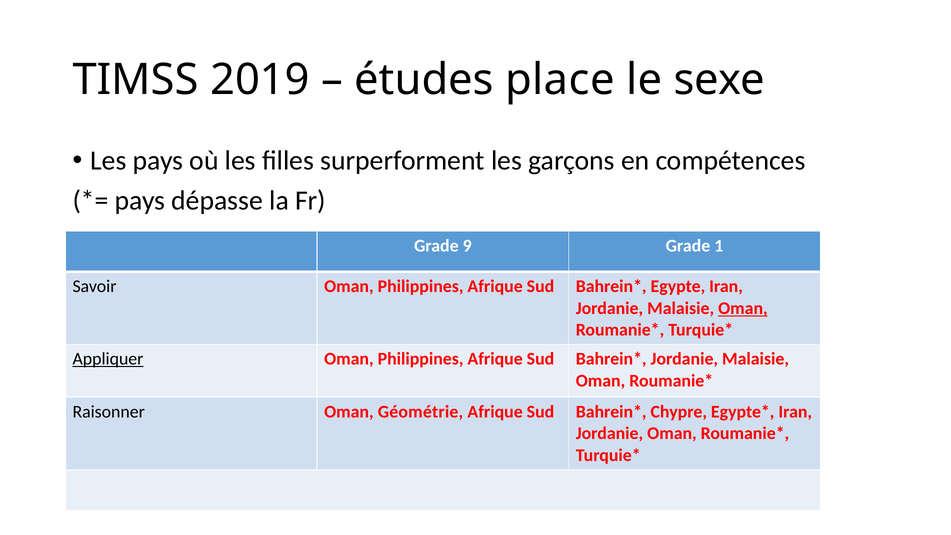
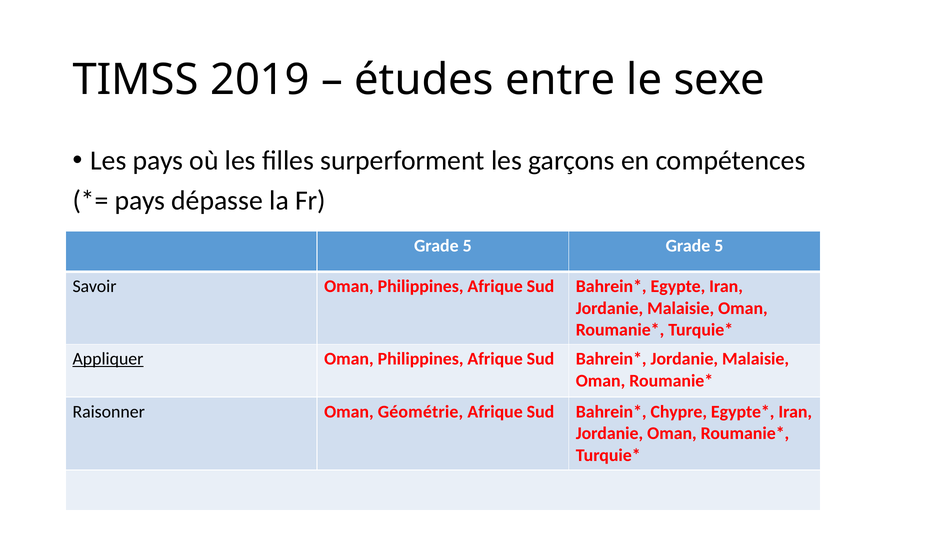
place: place -> entre
9 at (467, 246): 9 -> 5
1 at (719, 246): 1 -> 5
Oman at (743, 308) underline: present -> none
